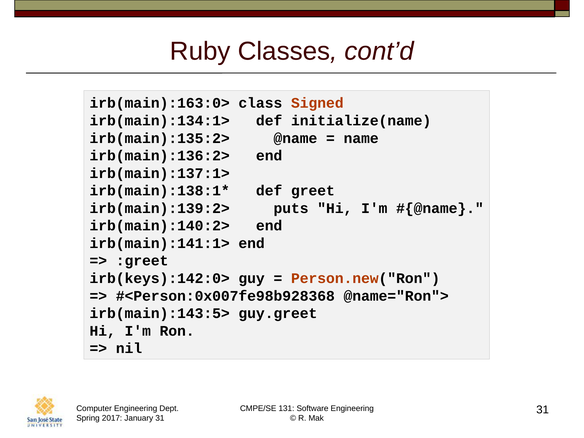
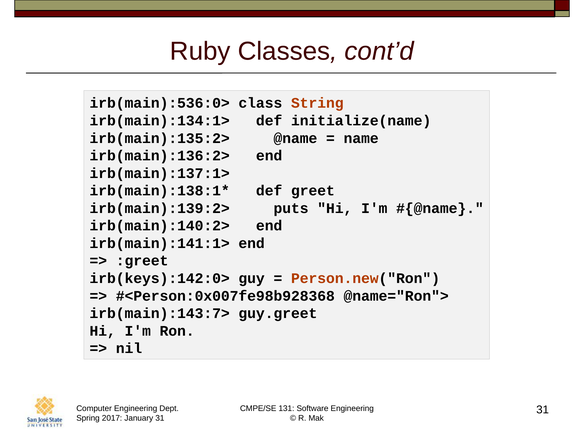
irb(main):163:0>: irb(main):163:0> -> irb(main):536:0>
Signed: Signed -> String
irb(main):143:5>: irb(main):143:5> -> irb(main):143:7>
